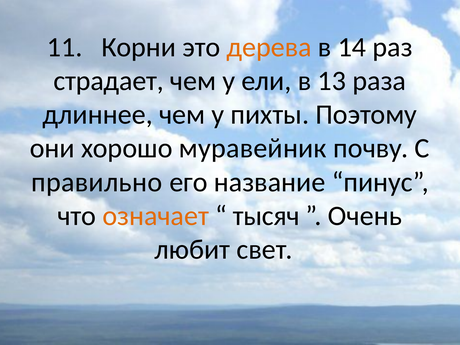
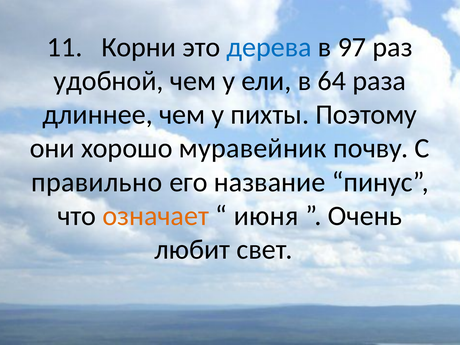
дерева colour: orange -> blue
14: 14 -> 97
страдает: страдает -> удобной
13: 13 -> 64
тысяч: тысяч -> июня
